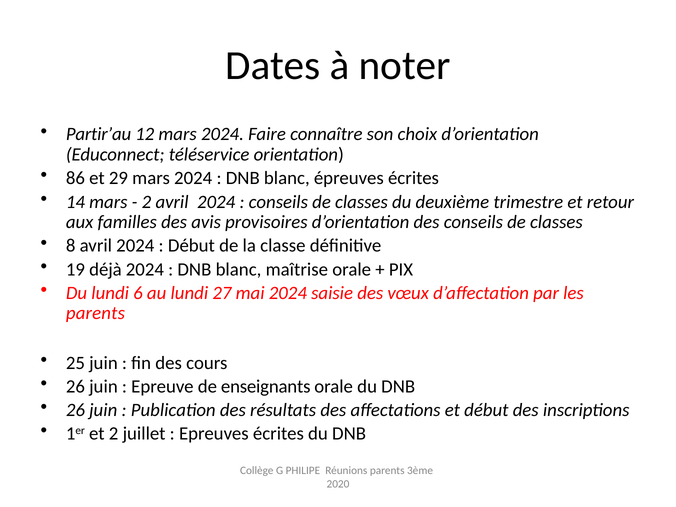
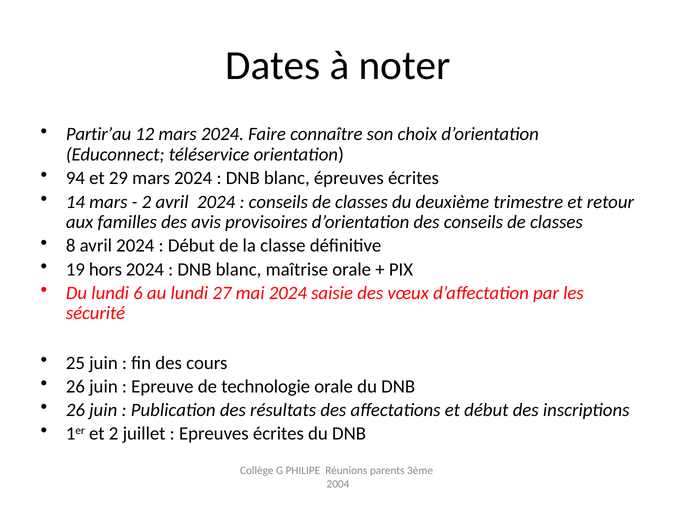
86: 86 -> 94
déjà: déjà -> hors
parents at (95, 313): parents -> sécurité
enseignants: enseignants -> technologie
2020: 2020 -> 2004
